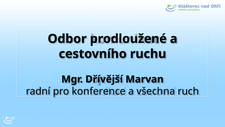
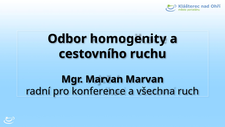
prodloužené: prodloužené -> homogenity
Mgr Dřívější: Dřívější -> Marvan
